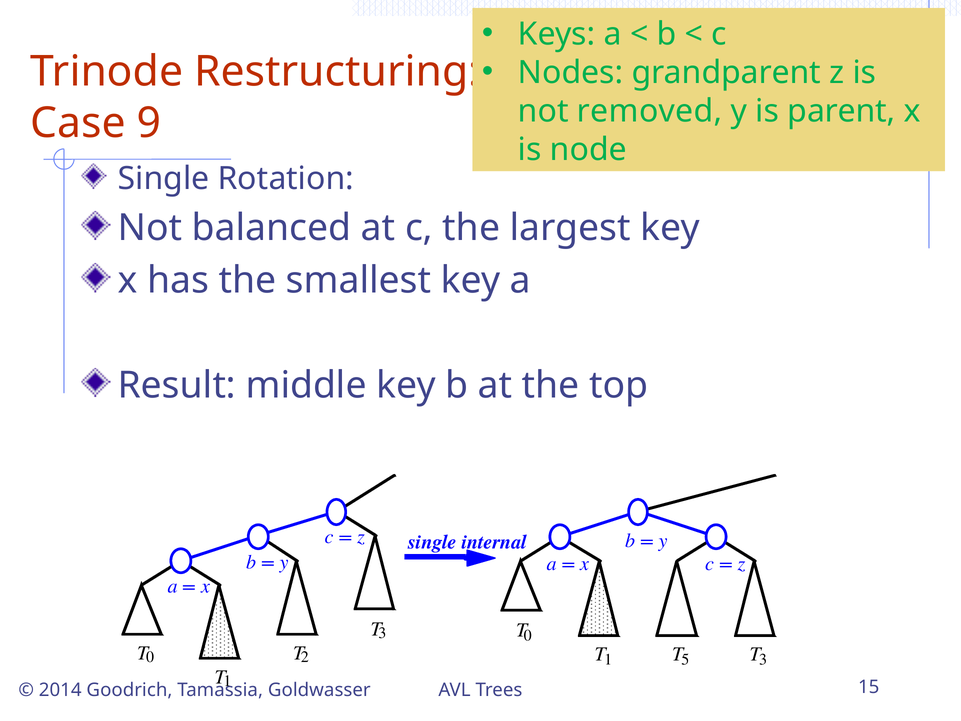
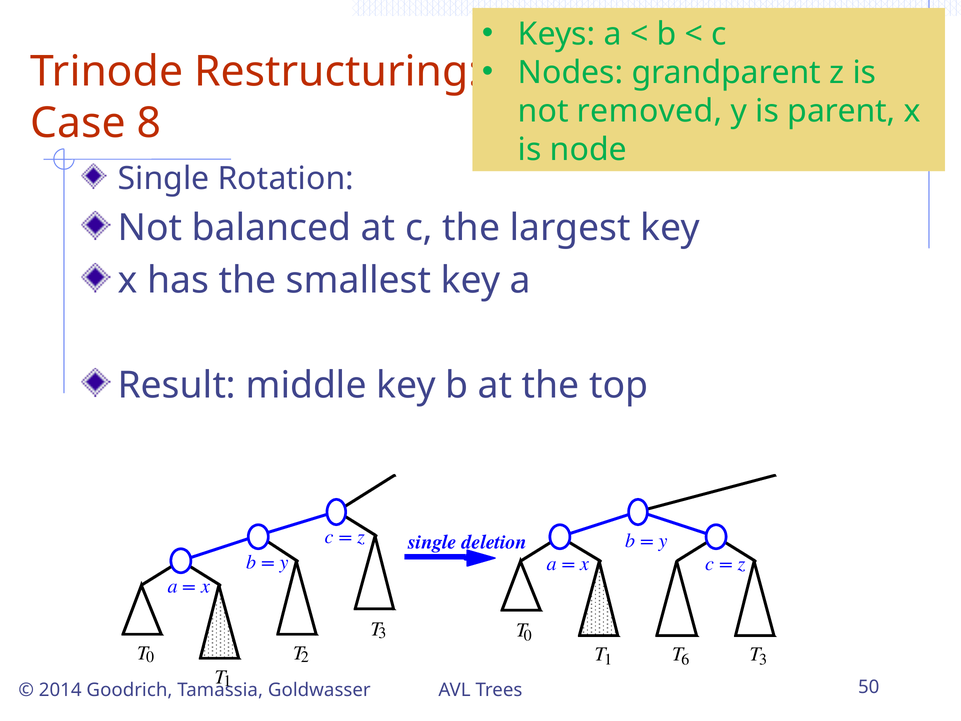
9: 9 -> 8
internal: internal -> deletion
5: 5 -> 6
15: 15 -> 50
